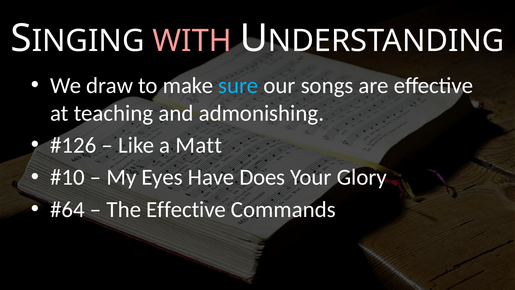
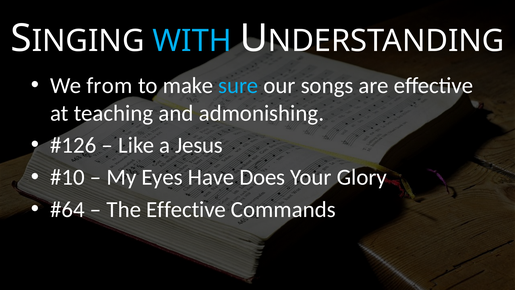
WITH colour: pink -> light blue
draw: draw -> from
Matt: Matt -> Jesus
